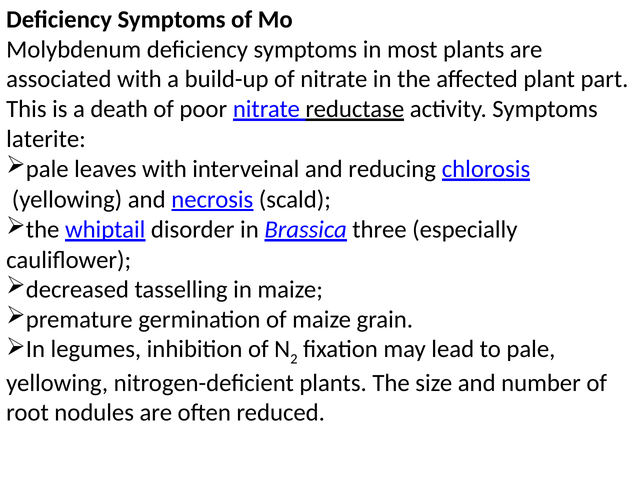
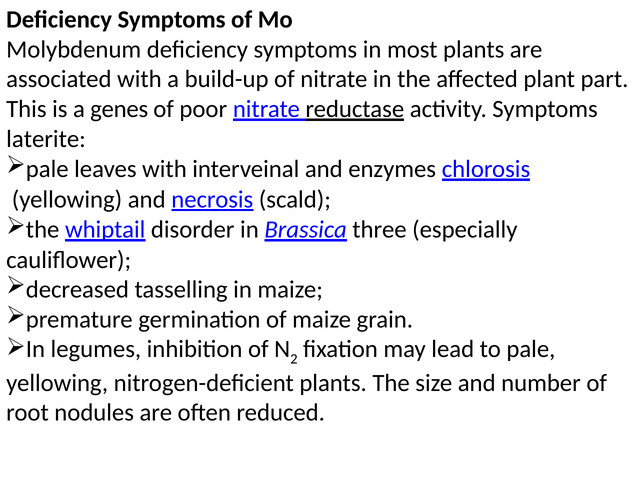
death: death -> genes
reducing: reducing -> enzymes
